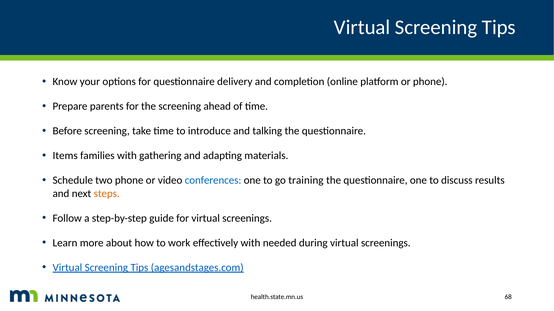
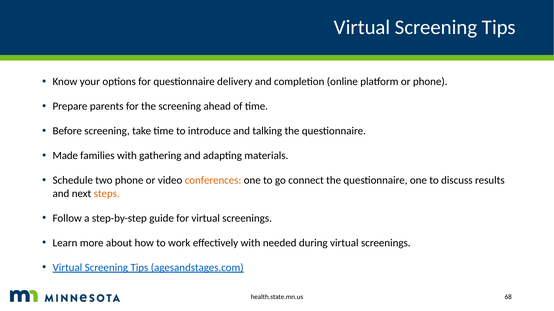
Items: Items -> Made
conferences colour: blue -> orange
training: training -> connect
